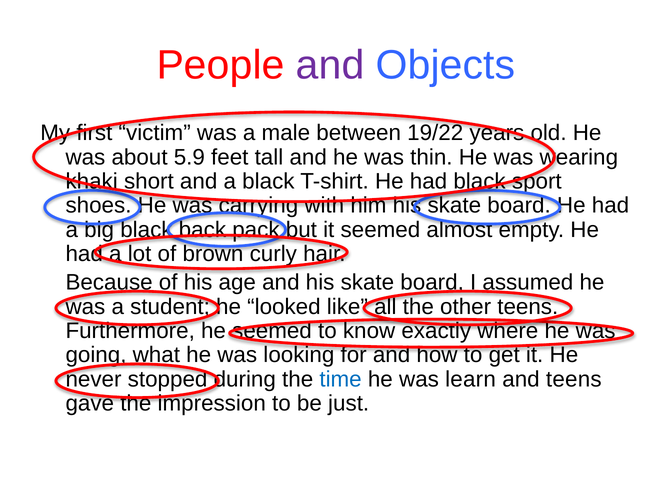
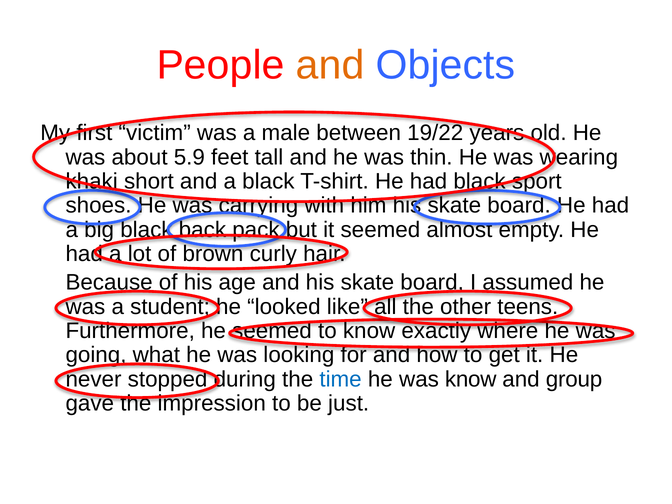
and at (330, 65) colour: purple -> orange
was learn: learn -> know
and teens: teens -> group
